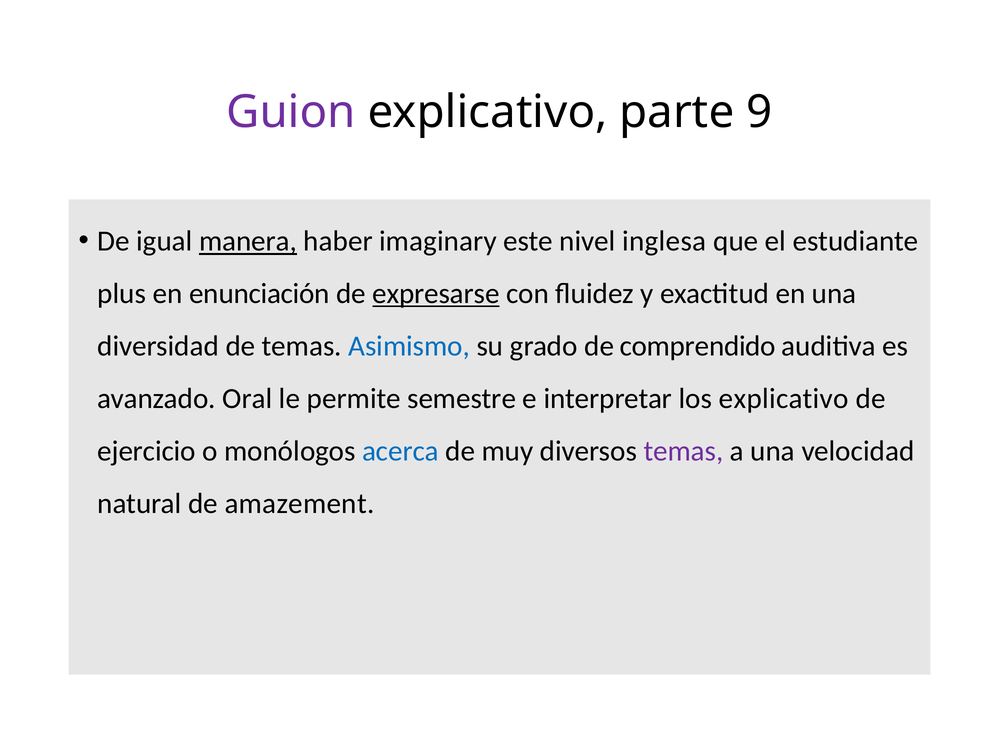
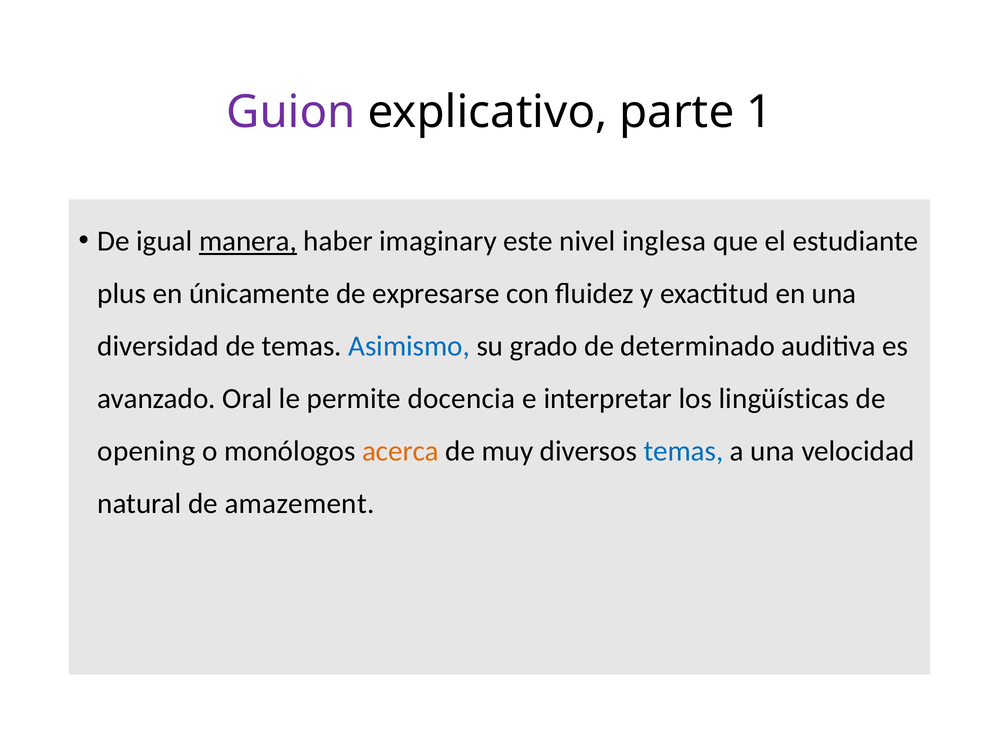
9: 9 -> 1
enunciación: enunciación -> únicamente
expresarse underline: present -> none
comprendido: comprendido -> determinado
semestre: semestre -> docencia
los explicativo: explicativo -> lingüísticas
ejercicio: ejercicio -> opening
acerca colour: blue -> orange
temas at (683, 451) colour: purple -> blue
